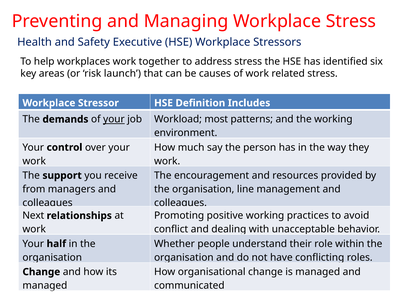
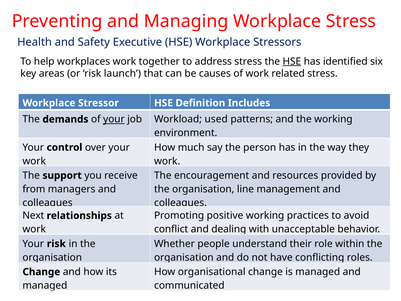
HSE at (292, 61) underline: none -> present
most: most -> used
Your half: half -> risk
